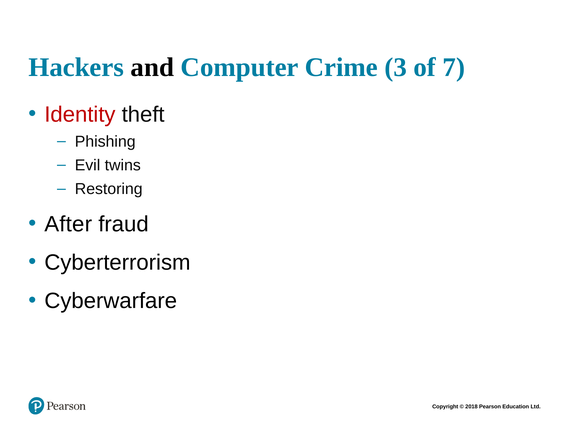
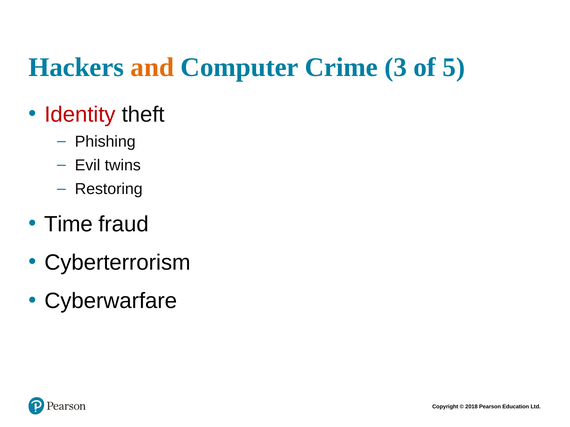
and colour: black -> orange
7: 7 -> 5
After: After -> Time
